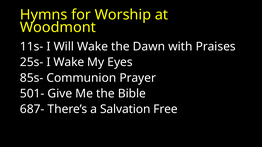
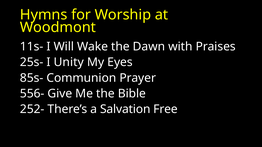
I Wake: Wake -> Unity
501-: 501- -> 556-
687-: 687- -> 252-
